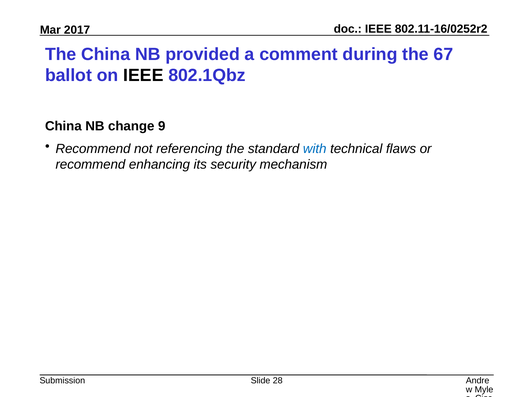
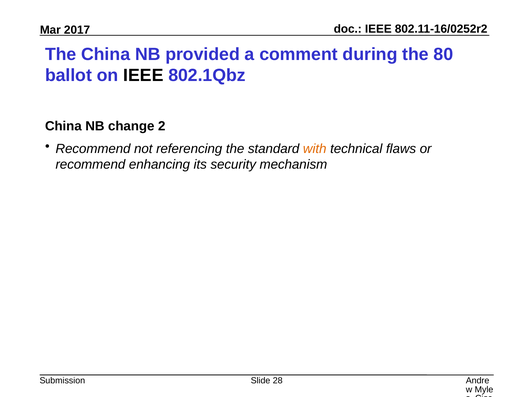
67: 67 -> 80
9: 9 -> 2
with colour: blue -> orange
